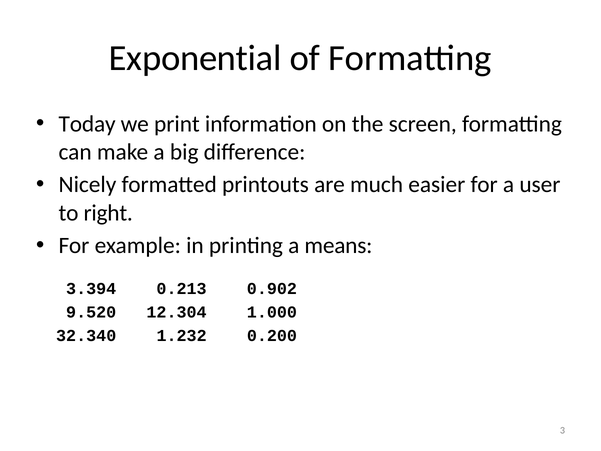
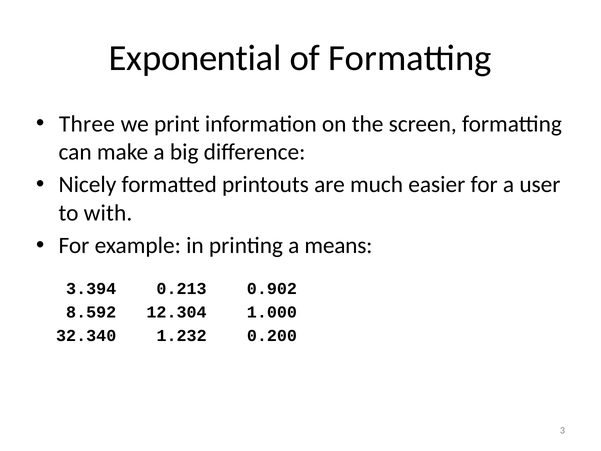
Today: Today -> Three
right: right -> with
9.520: 9.520 -> 8.592
